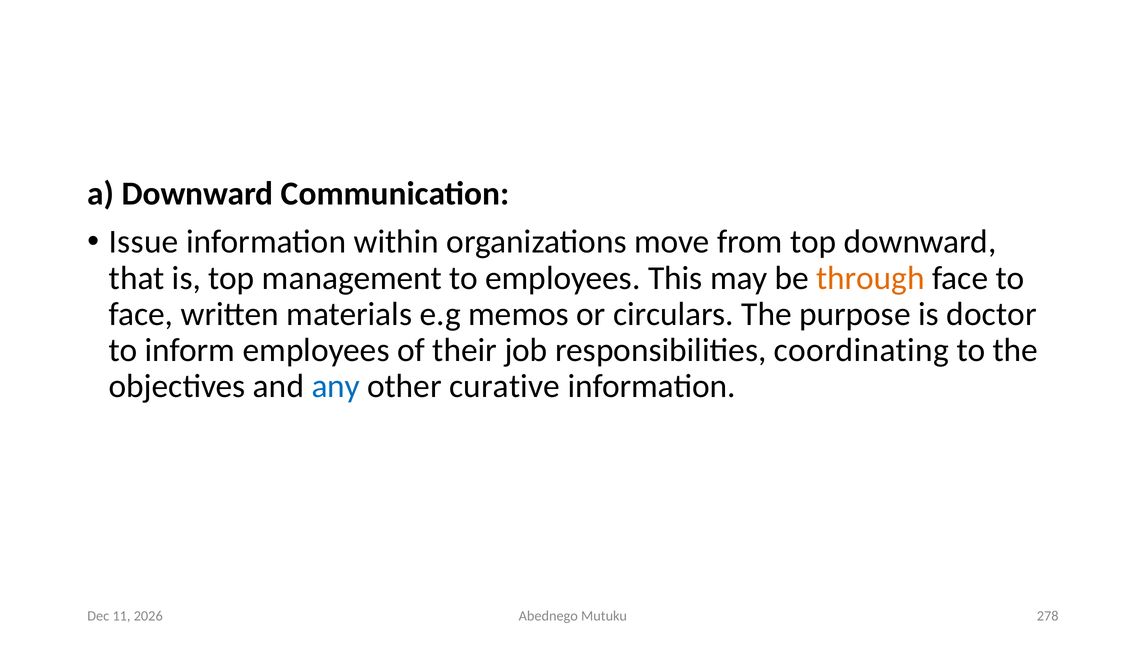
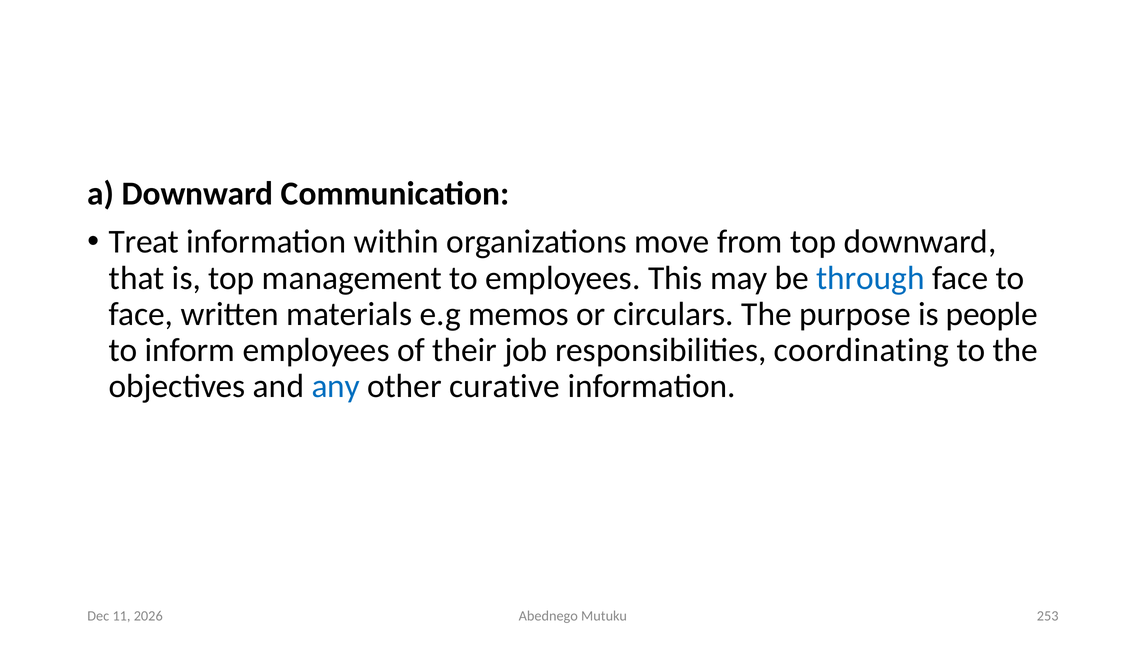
Issue: Issue -> Treat
through colour: orange -> blue
doctor: doctor -> people
278: 278 -> 253
